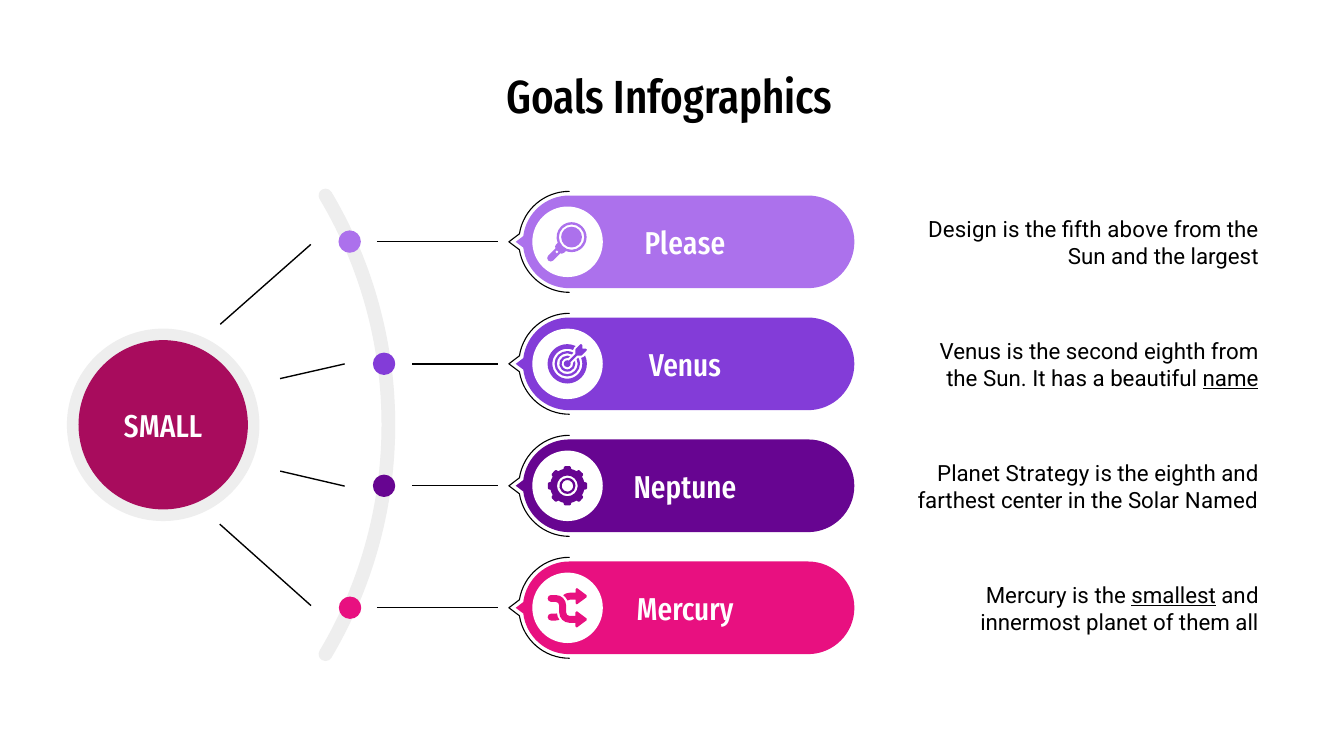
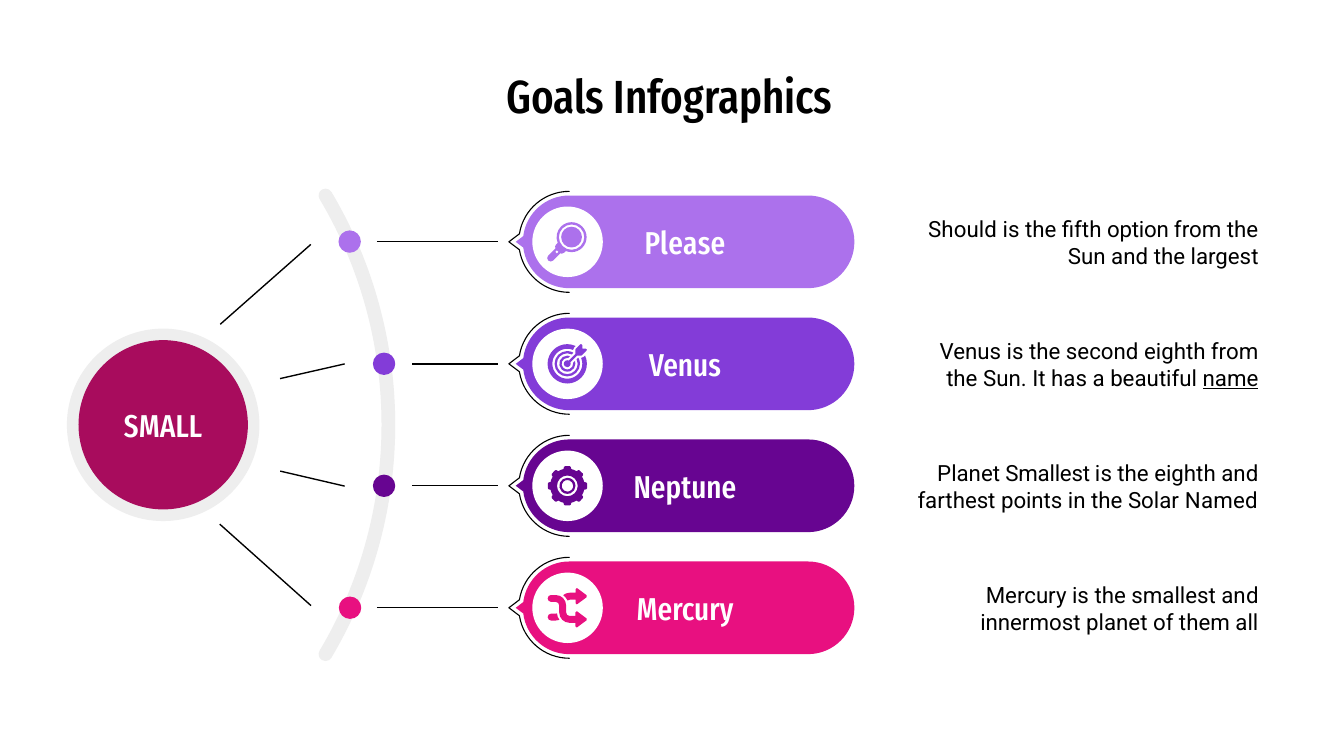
Design: Design -> Should
above: above -> option
Planet Strategy: Strategy -> Smallest
center: center -> points
smallest at (1174, 596) underline: present -> none
